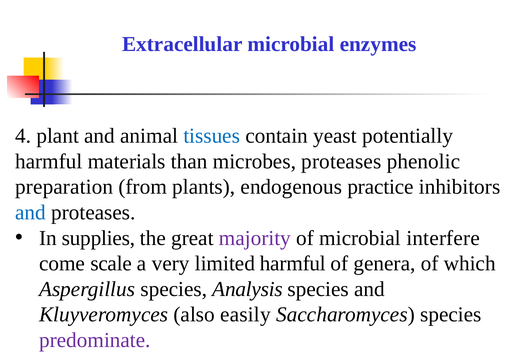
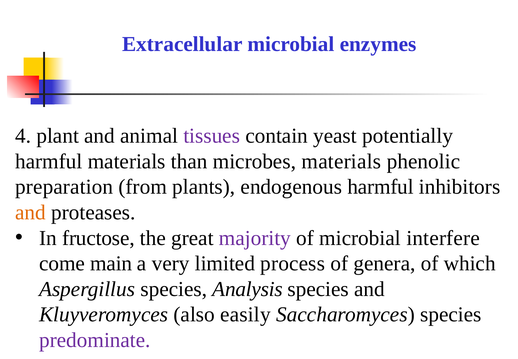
tissues colour: blue -> purple
microbes proteases: proteases -> materials
endogenous practice: practice -> harmful
and at (31, 212) colour: blue -> orange
supplies: supplies -> fructose
scale: scale -> main
limited harmful: harmful -> process
